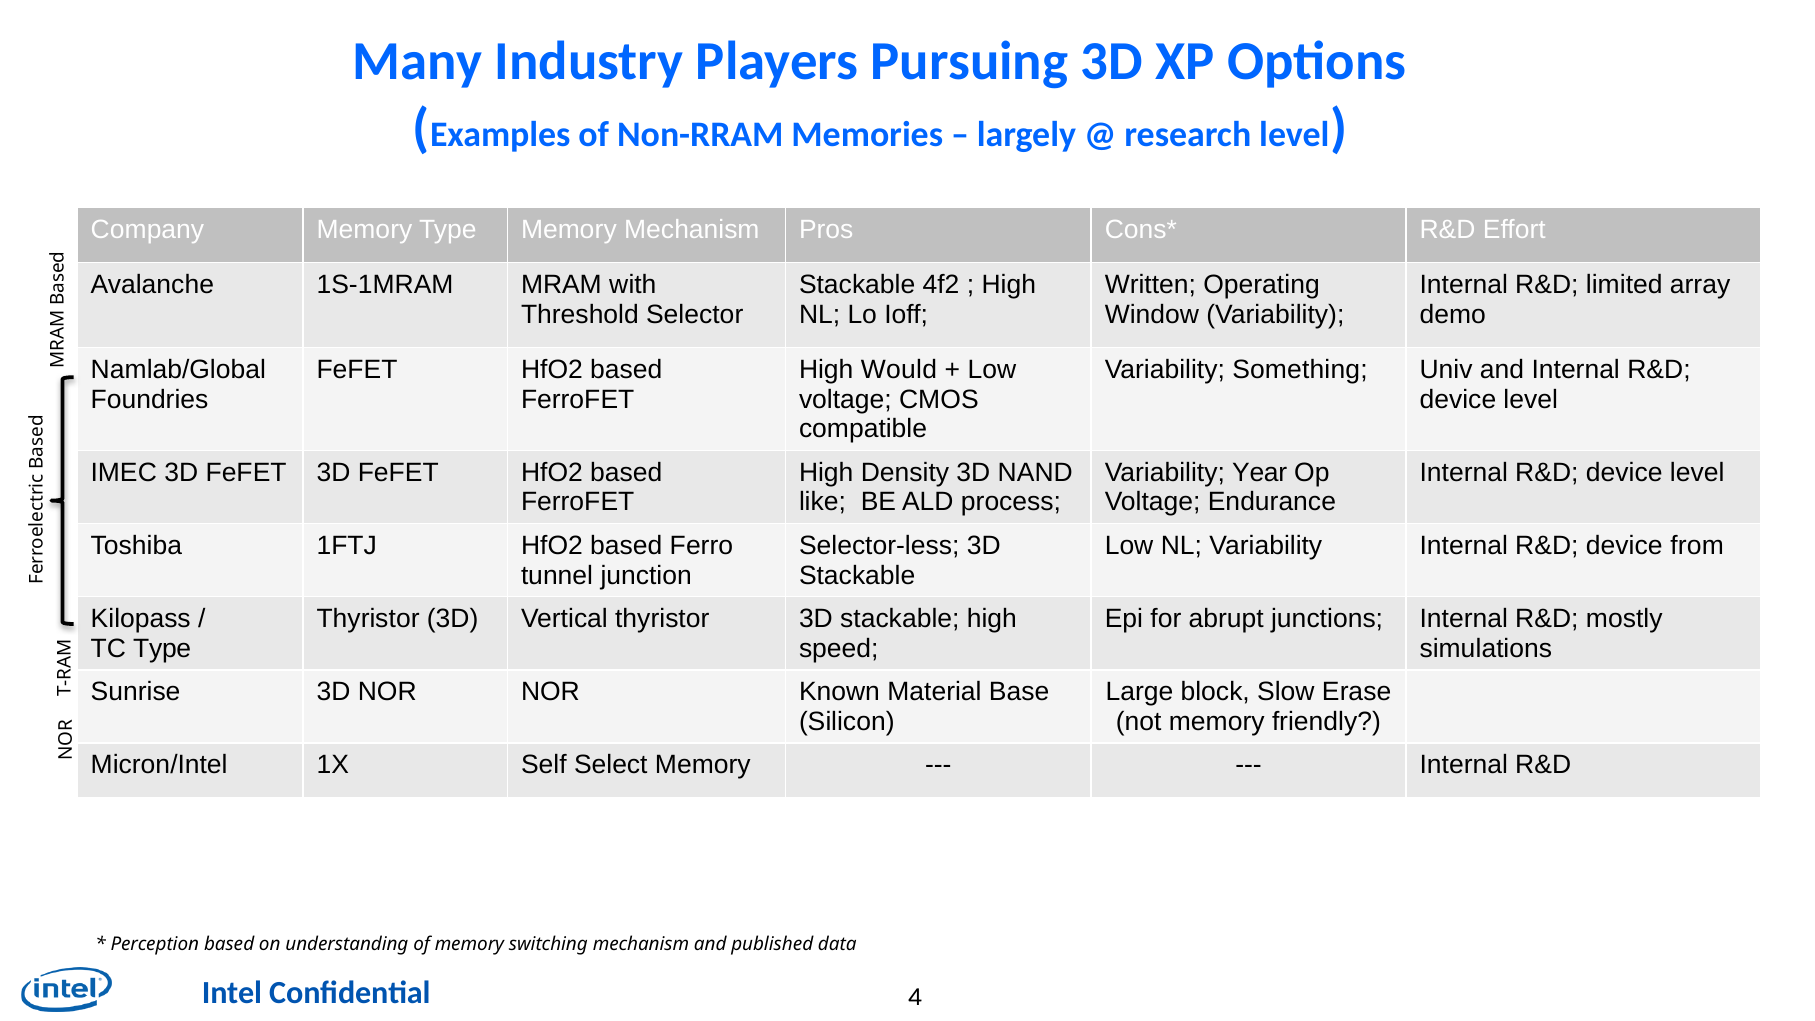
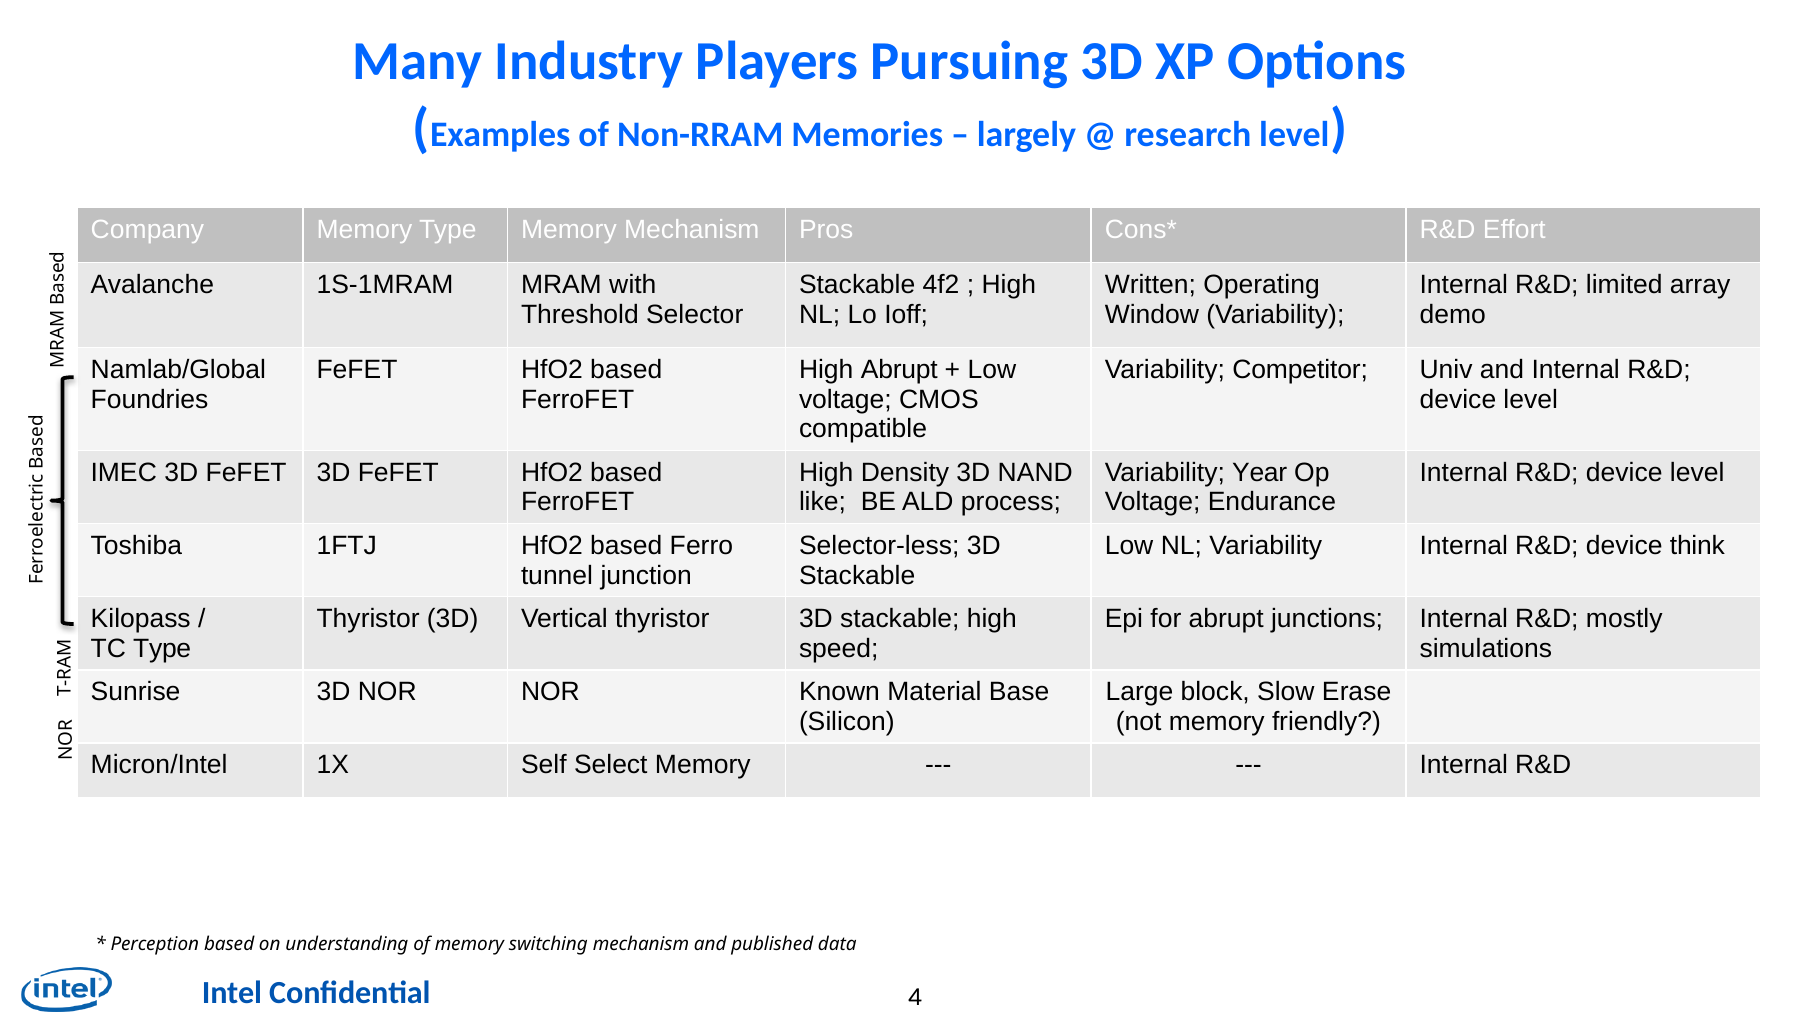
High Would: Would -> Abrupt
Something: Something -> Competitor
from: from -> think
